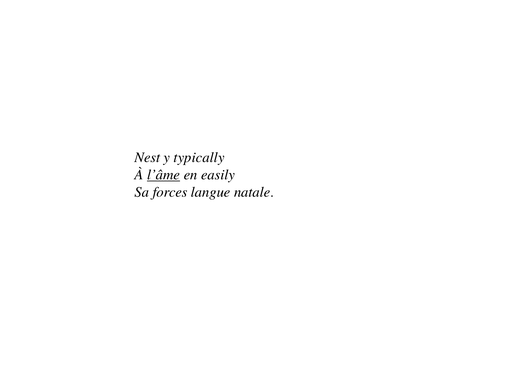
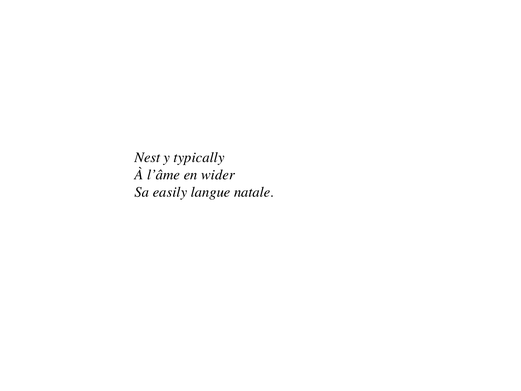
l’âme underline: present -> none
easily: easily -> wider
forces: forces -> easily
